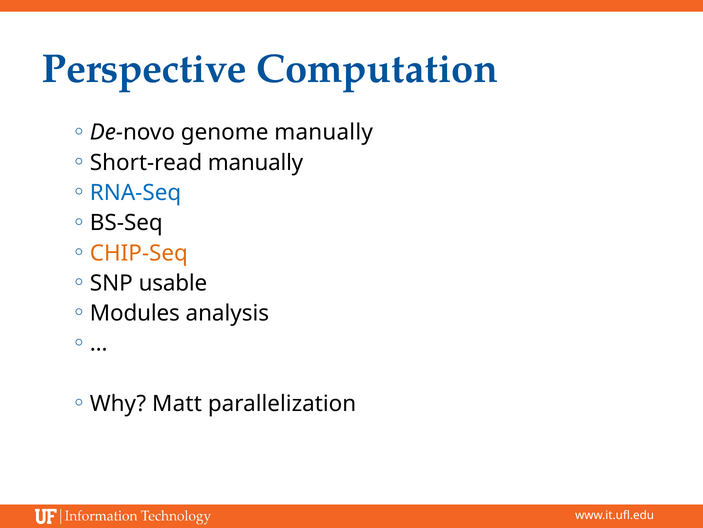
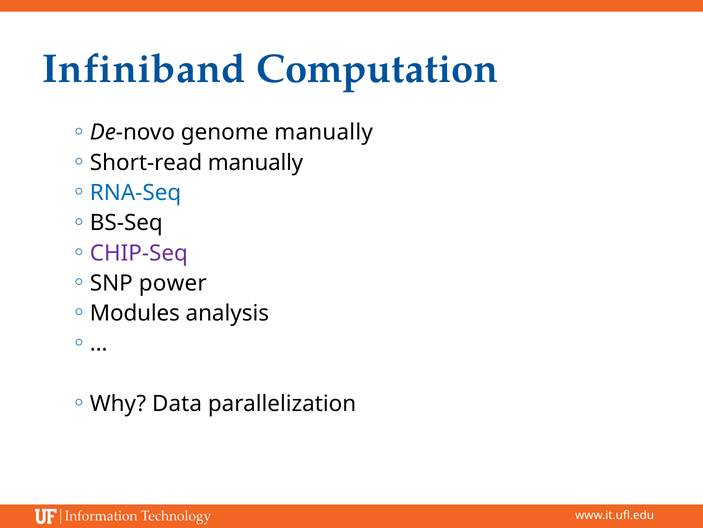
Perspective: Perspective -> Infiniband
CHIP-Seq colour: orange -> purple
usable: usable -> power
Matt: Matt -> Data
